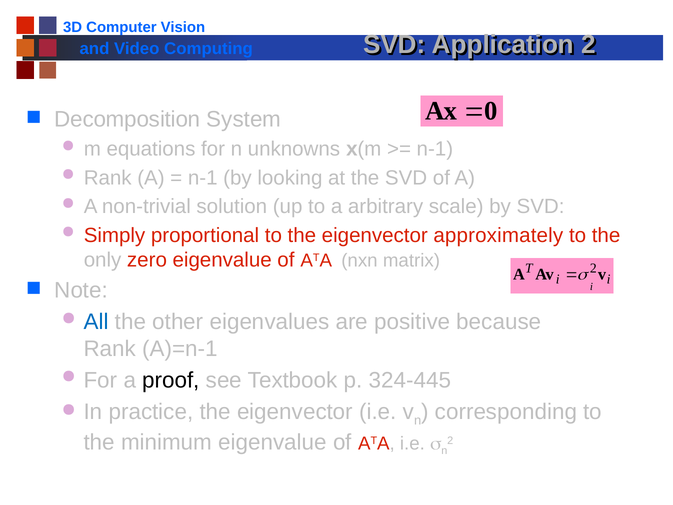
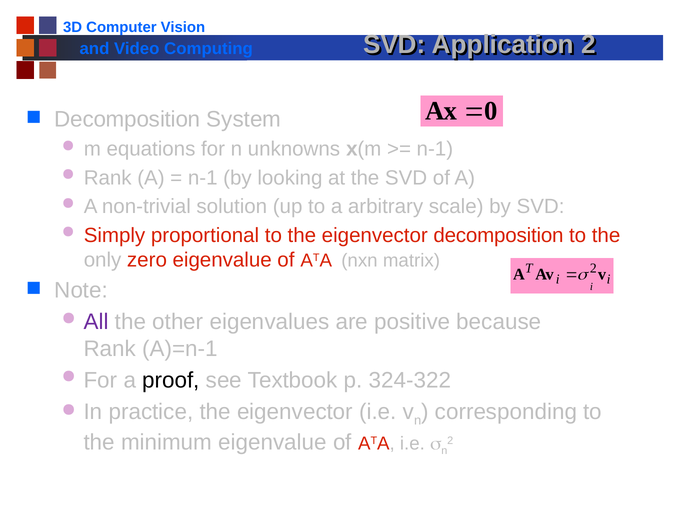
eigenvector approximately: approximately -> decomposition
All colour: blue -> purple
324-445: 324-445 -> 324-322
